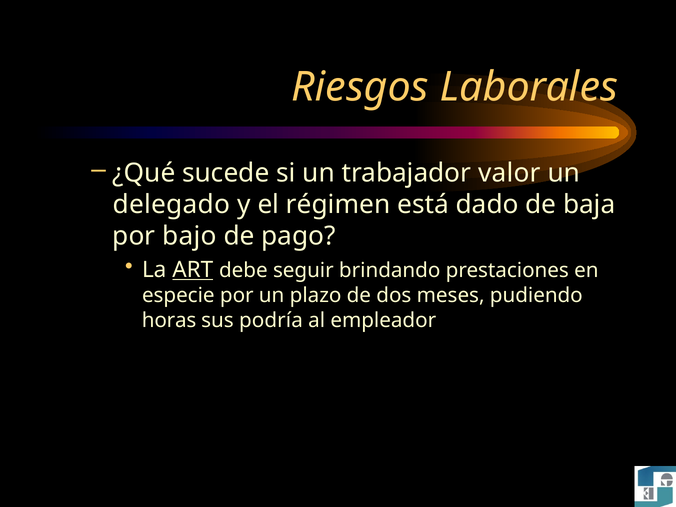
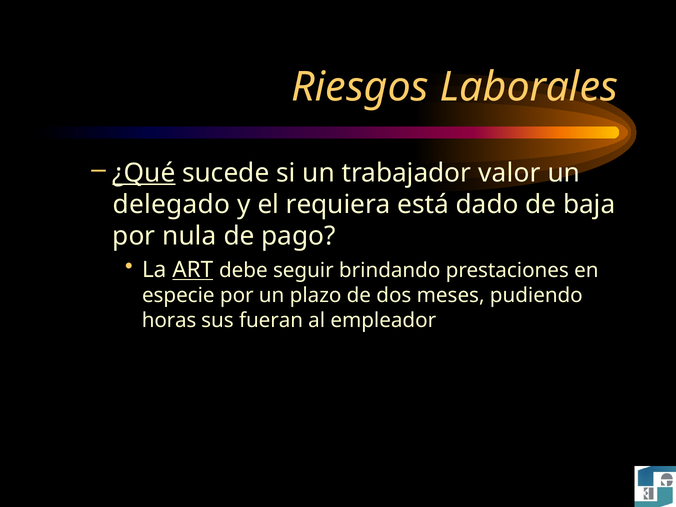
¿Qué underline: none -> present
régimen: régimen -> requiera
bajo: bajo -> nula
podría: podría -> fueran
